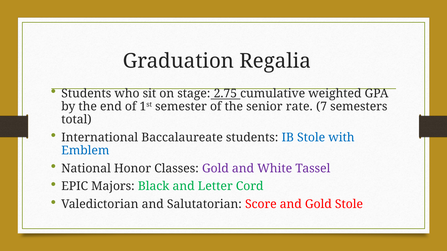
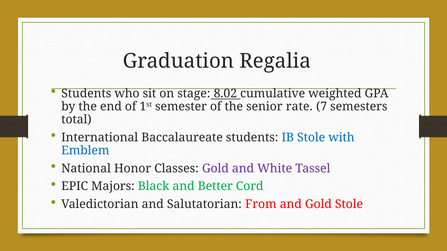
2.75: 2.75 -> 8.02
Letter: Letter -> Better
Score: Score -> From
